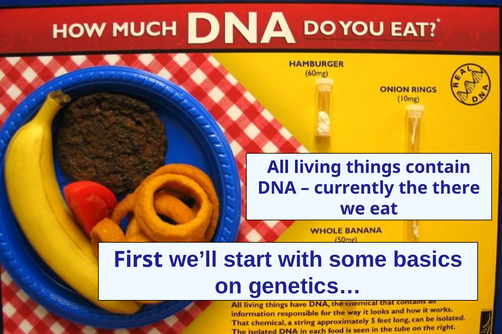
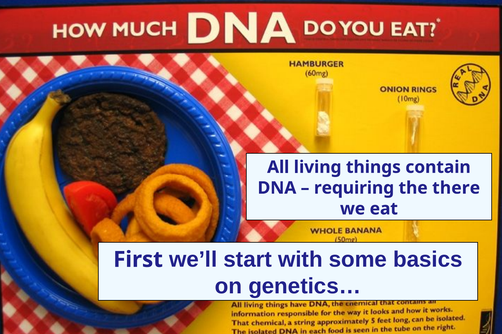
currently: currently -> requiring
